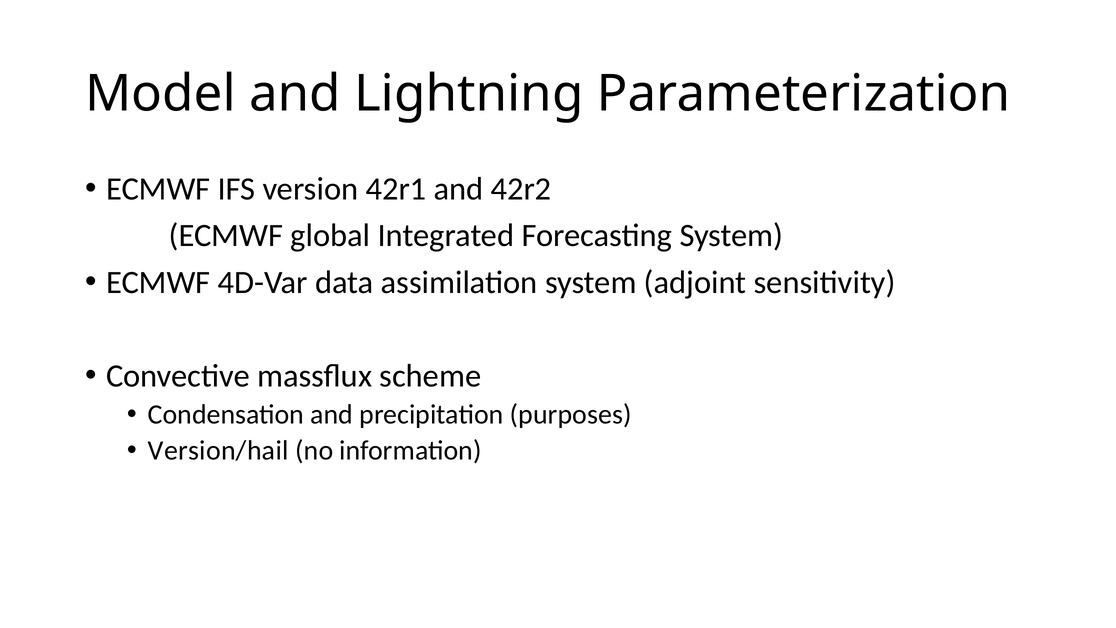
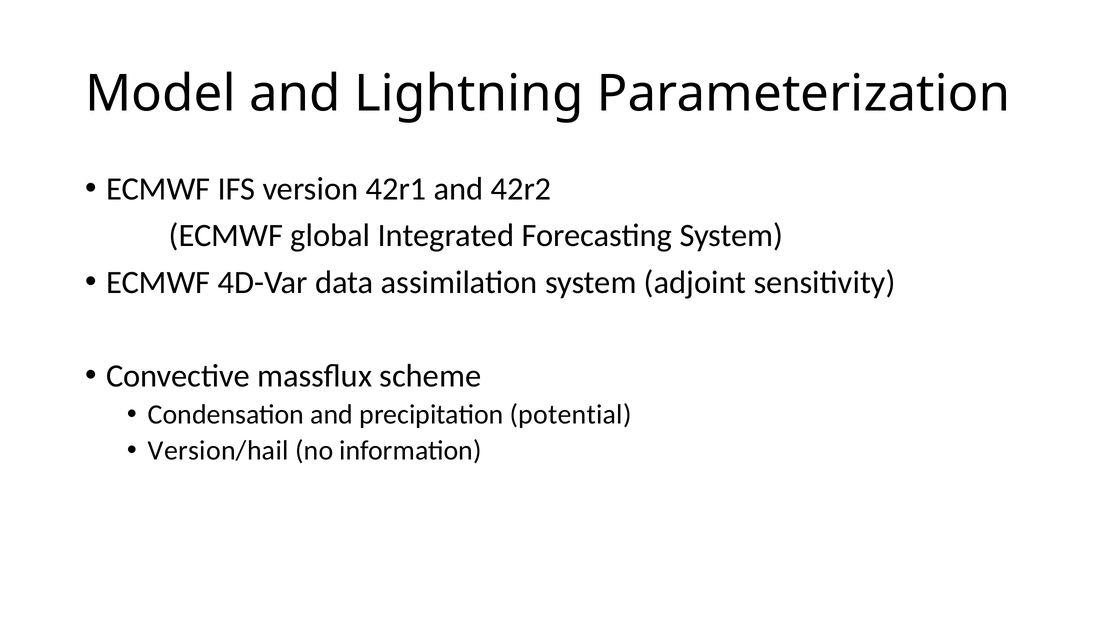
purposes: purposes -> potential
